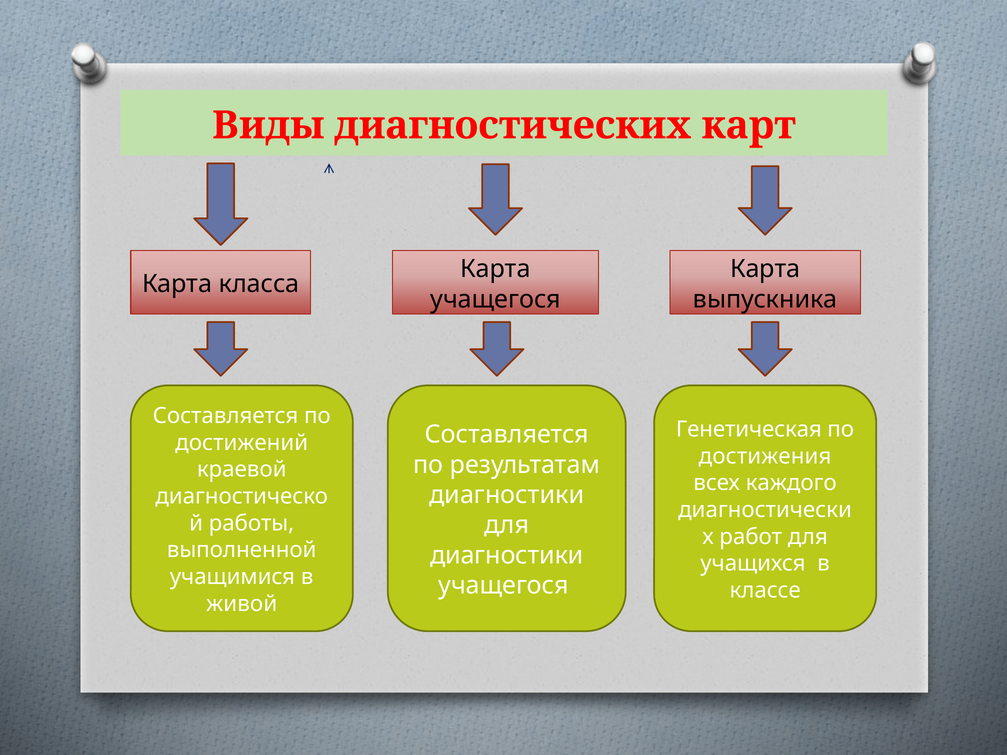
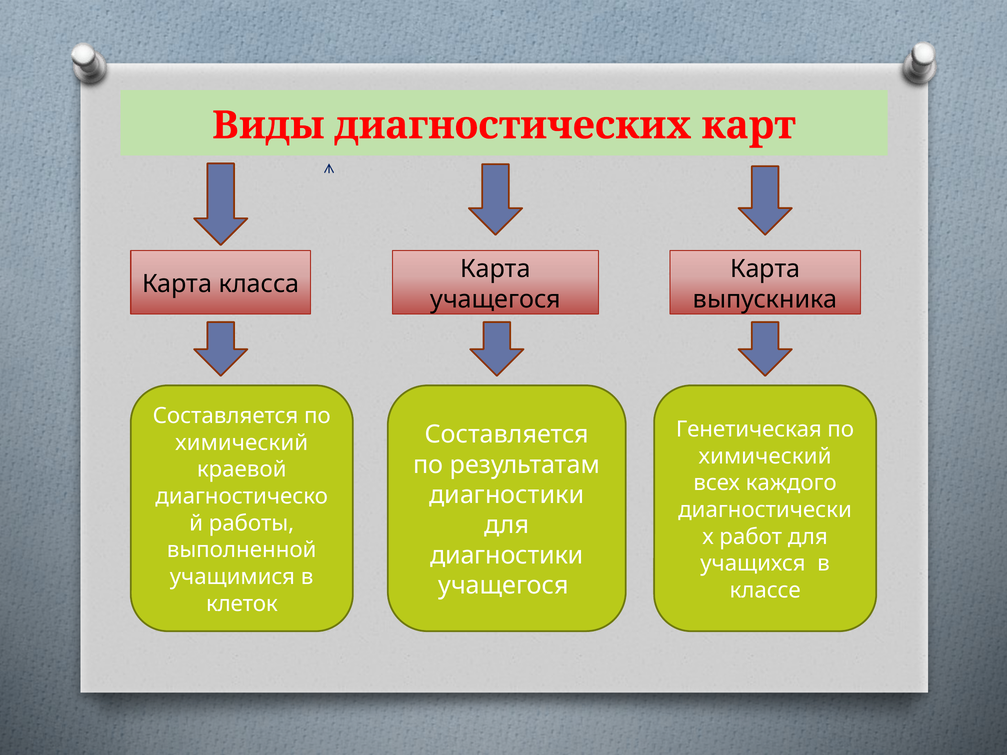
достижений at (242, 443): достижений -> химический
достижения at (765, 456): достижения -> химический
живой: живой -> клеток
